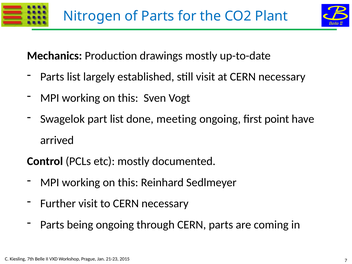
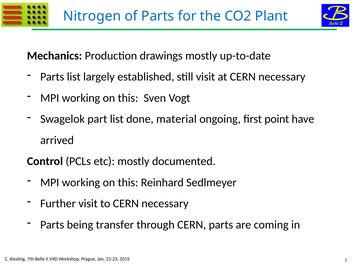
meeting: meeting -> material
being ongoing: ongoing -> transfer
